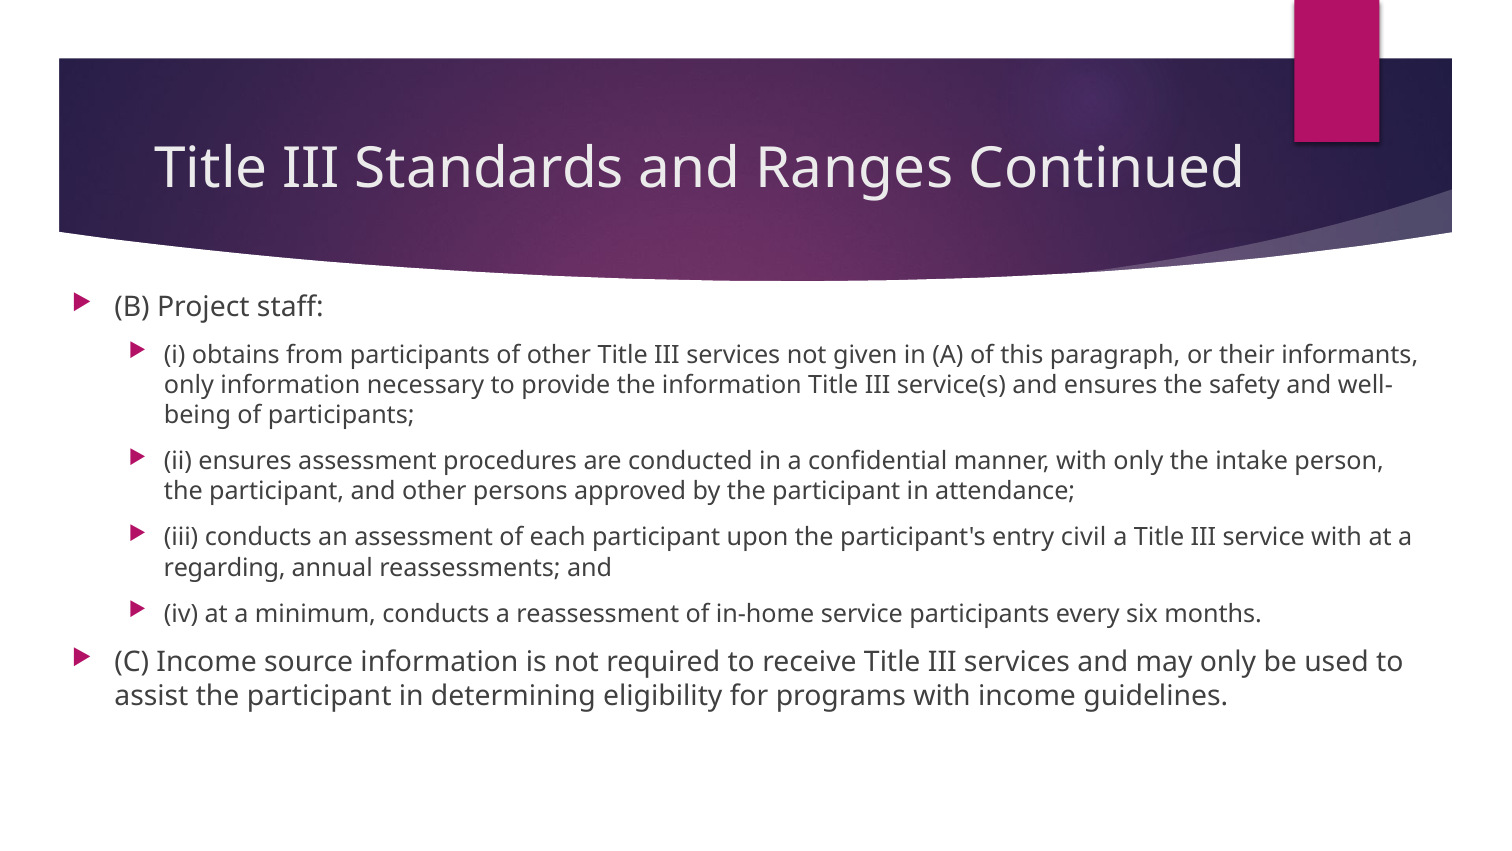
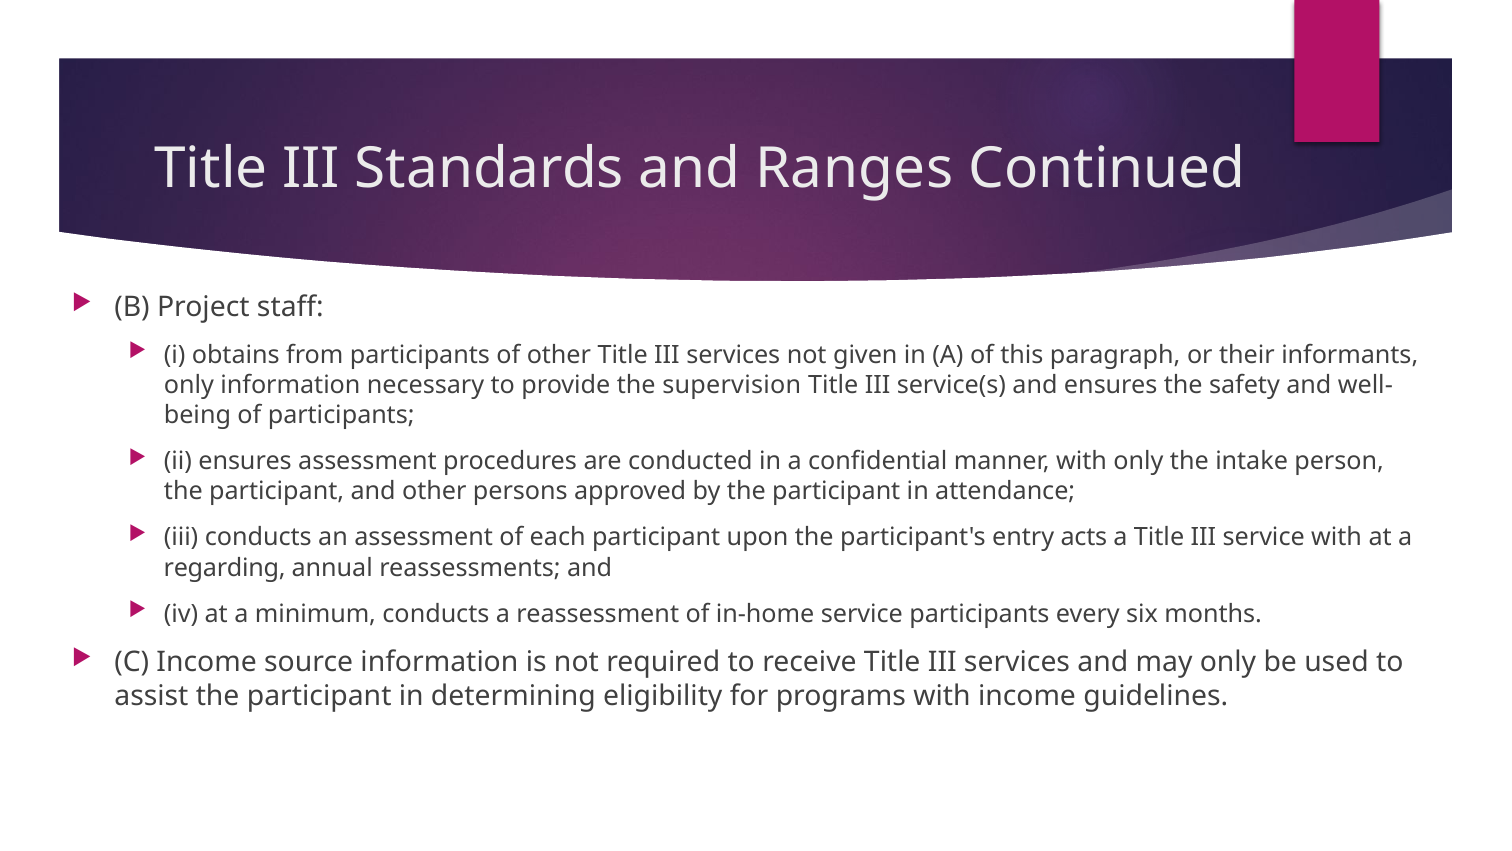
the information: information -> supervision
civil: civil -> acts
